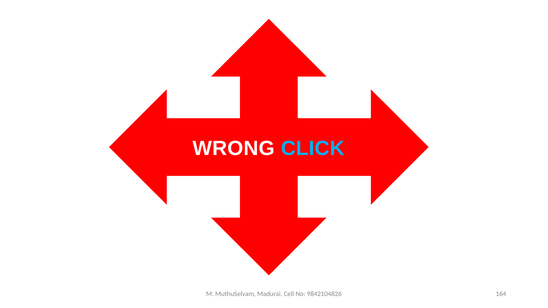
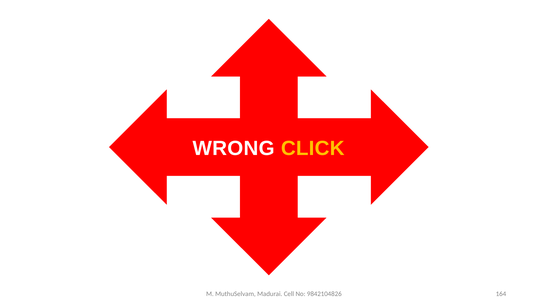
CLICK colour: light blue -> yellow
